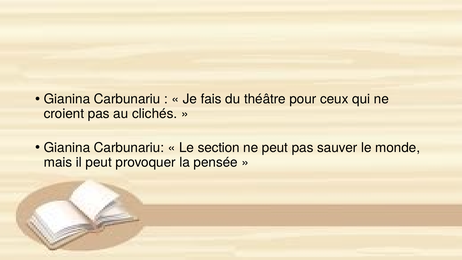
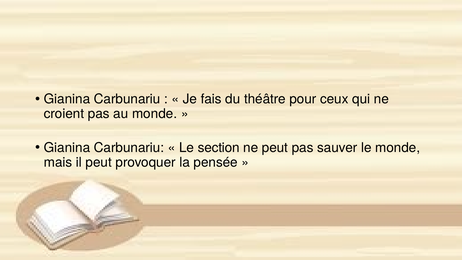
au clichés: clichés -> monde
